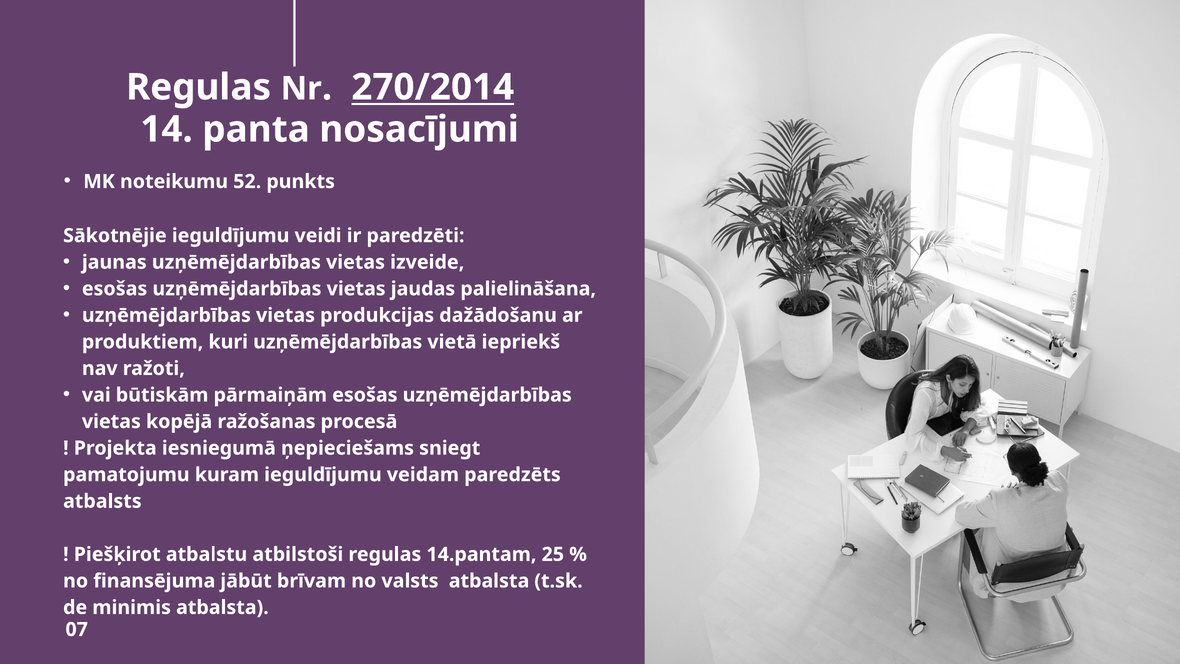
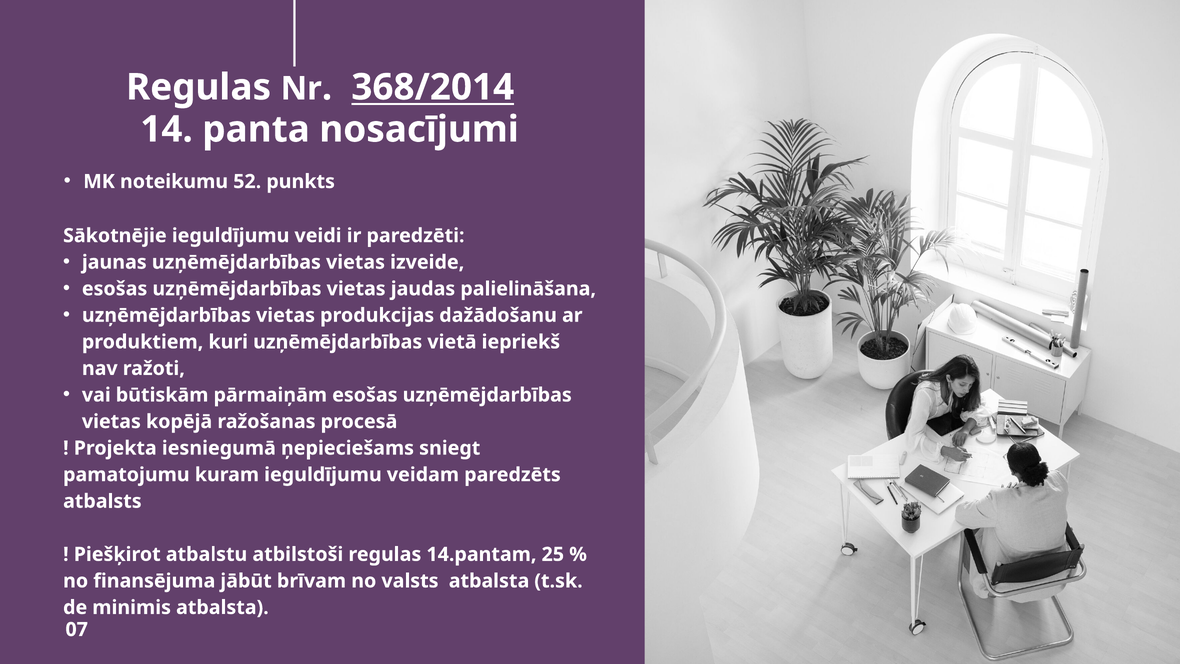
270/2014: 270/2014 -> 368/2014
